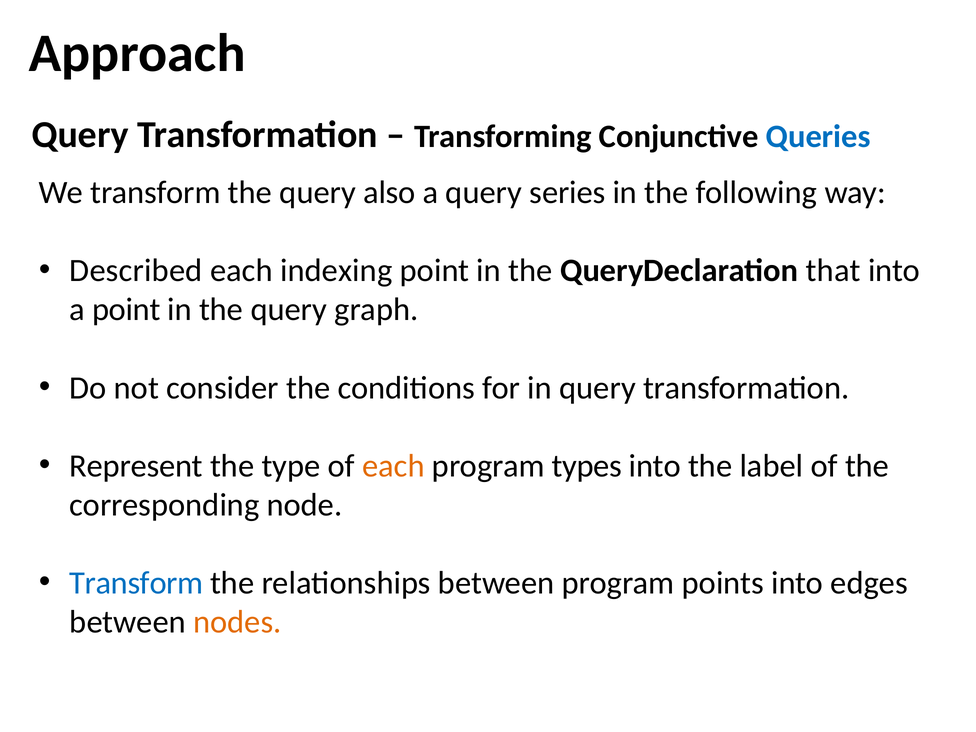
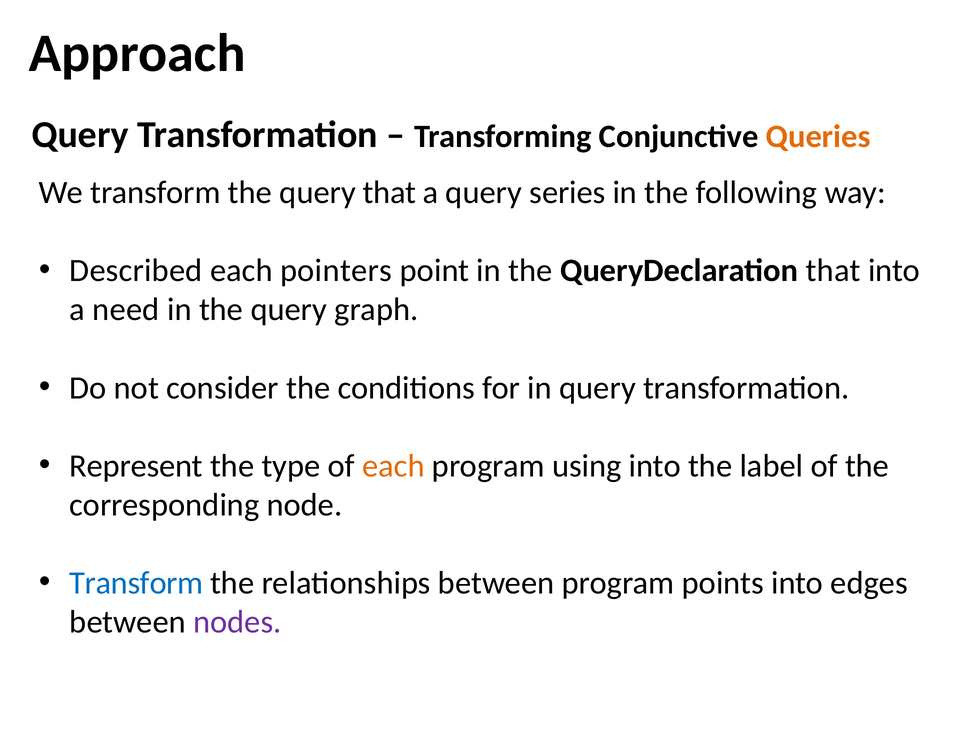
Queries colour: blue -> orange
query also: also -> that
indexing: indexing -> pointers
a point: point -> need
types: types -> using
nodes colour: orange -> purple
